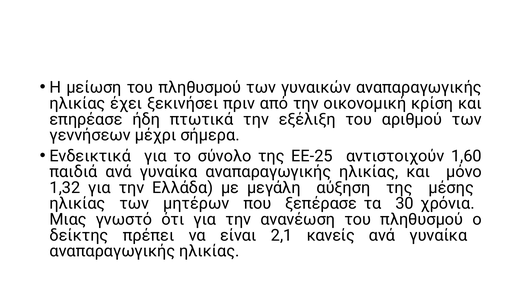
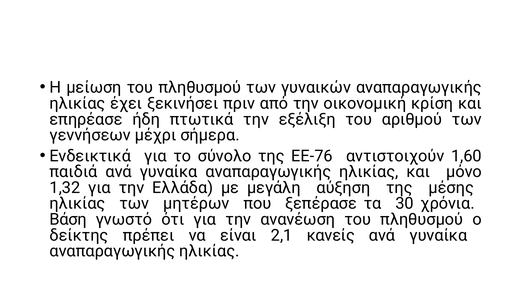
ΕΕ-25: ΕΕ-25 -> ΕΕ-76
Μιας: Μιας -> Βάση
